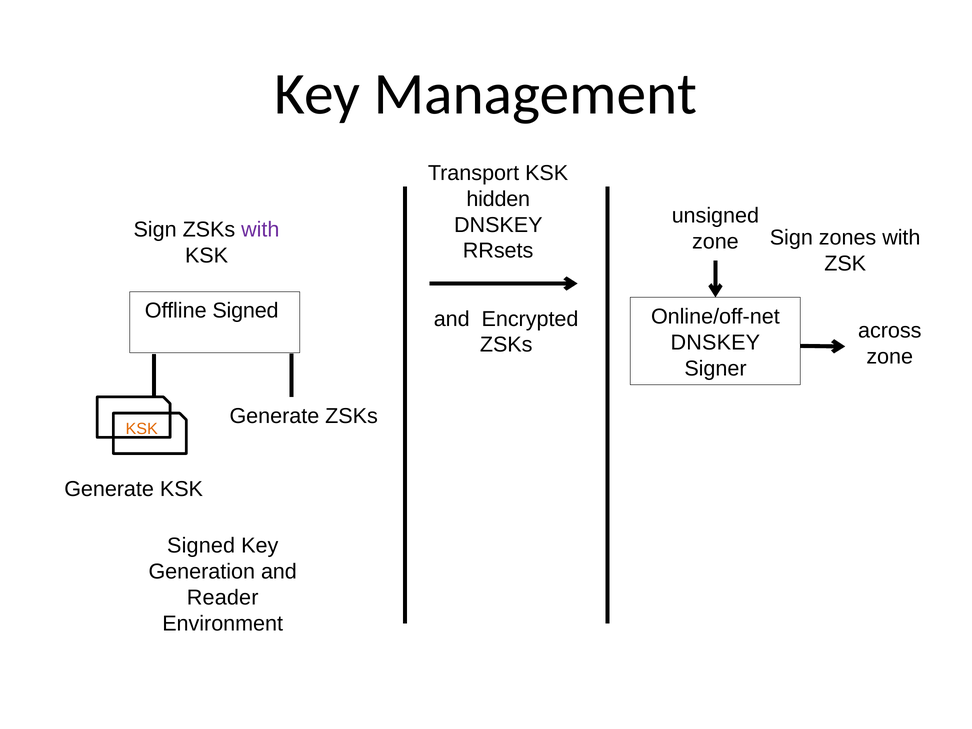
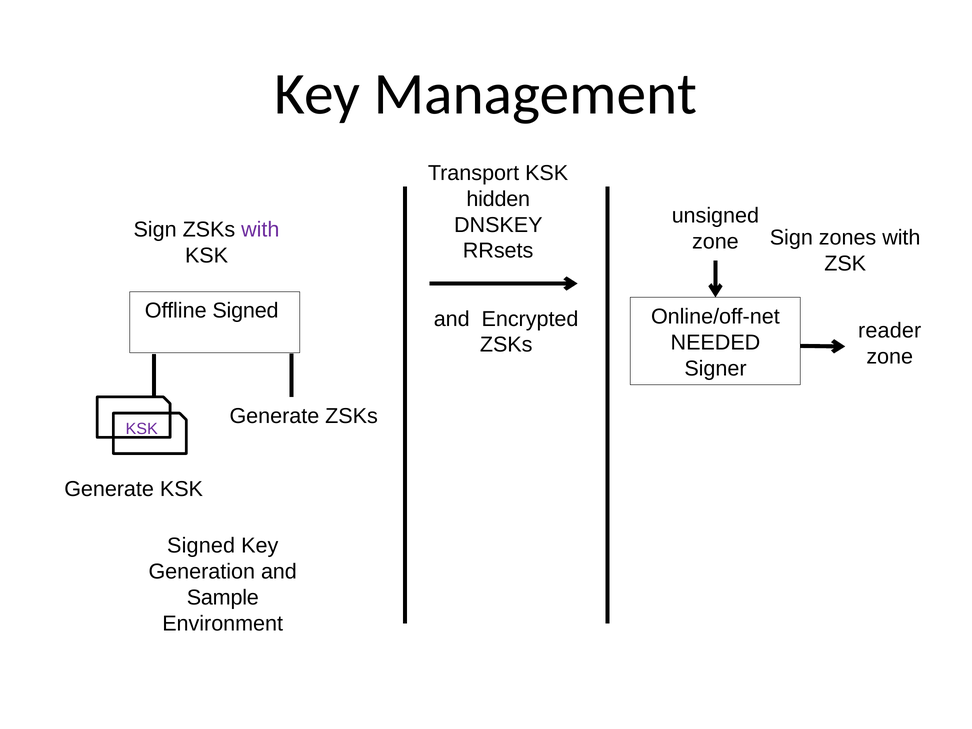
across: across -> reader
DNSKEY at (715, 343): DNSKEY -> NEEDED
KSK at (142, 429) colour: orange -> purple
Reader: Reader -> Sample
